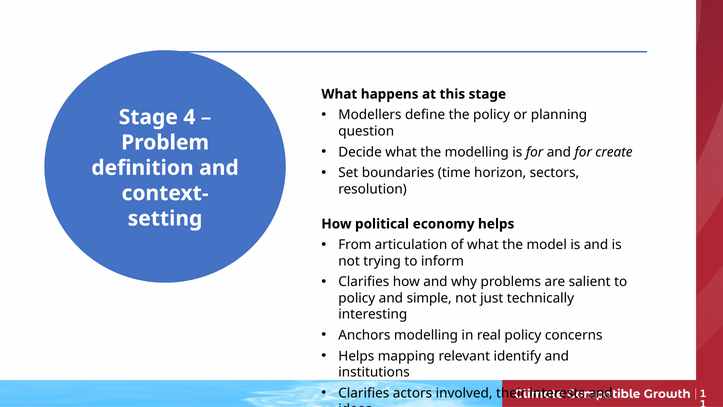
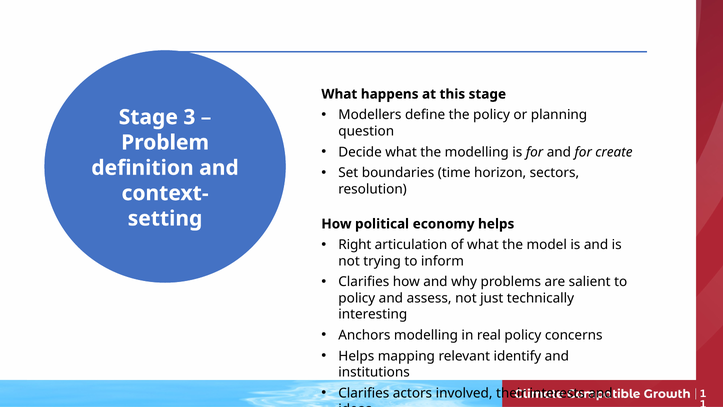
4: 4 -> 3
From: From -> Right
simple: simple -> assess
